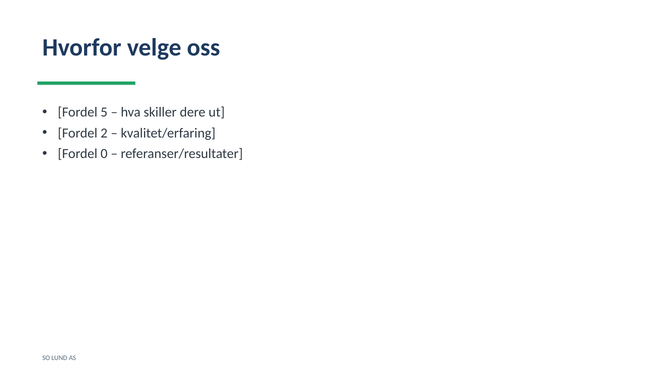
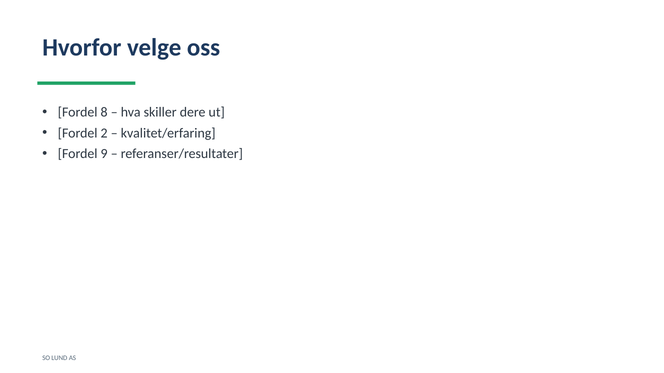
5: 5 -> 8
0: 0 -> 9
